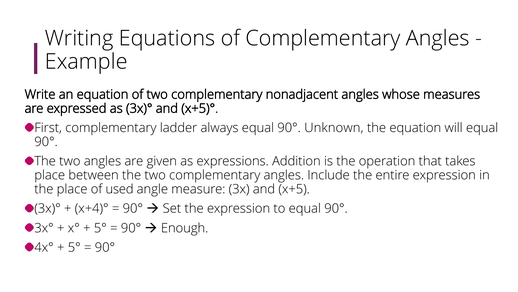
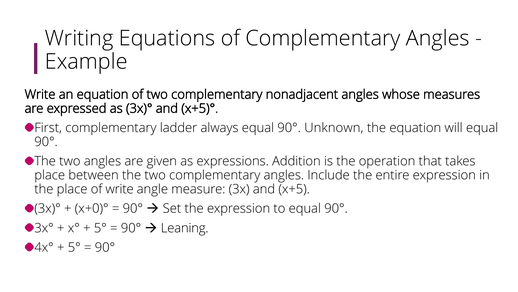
of used: used -> write
x+4)°: x+4)° -> x+0)°
Enough: Enough -> Leaning
